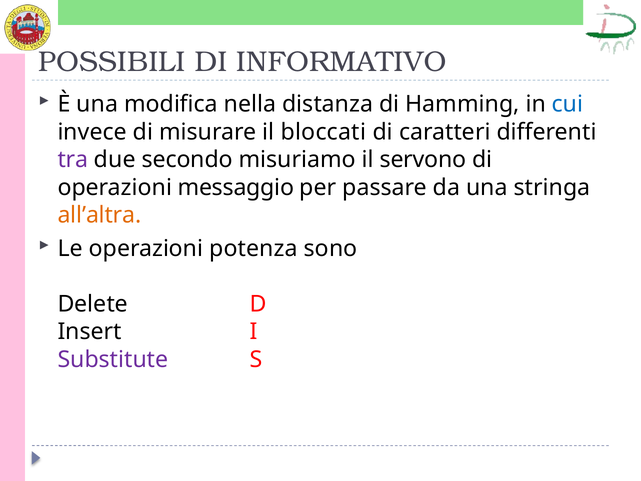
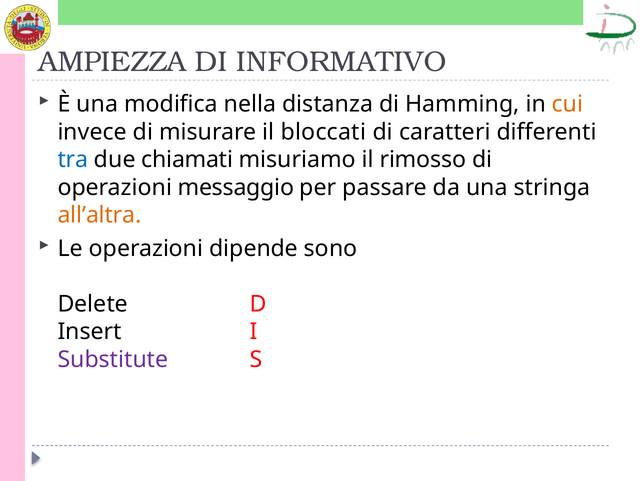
POSSIBILI: POSSIBILI -> AMPIEZZA
cui colour: blue -> orange
tra colour: purple -> blue
secondo: secondo -> chiamati
servono: servono -> rimosso
potenza: potenza -> dipende
